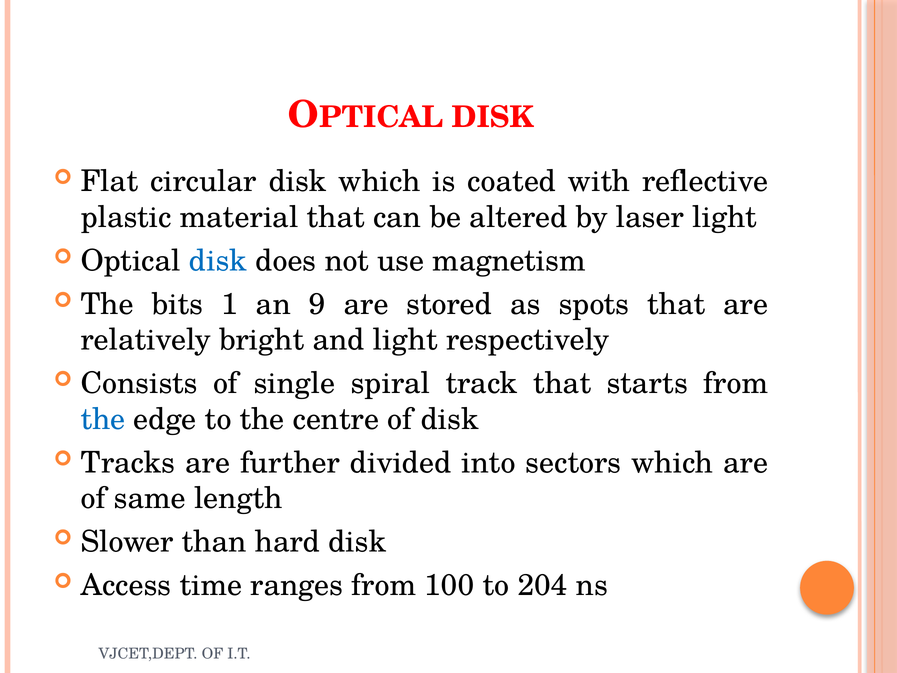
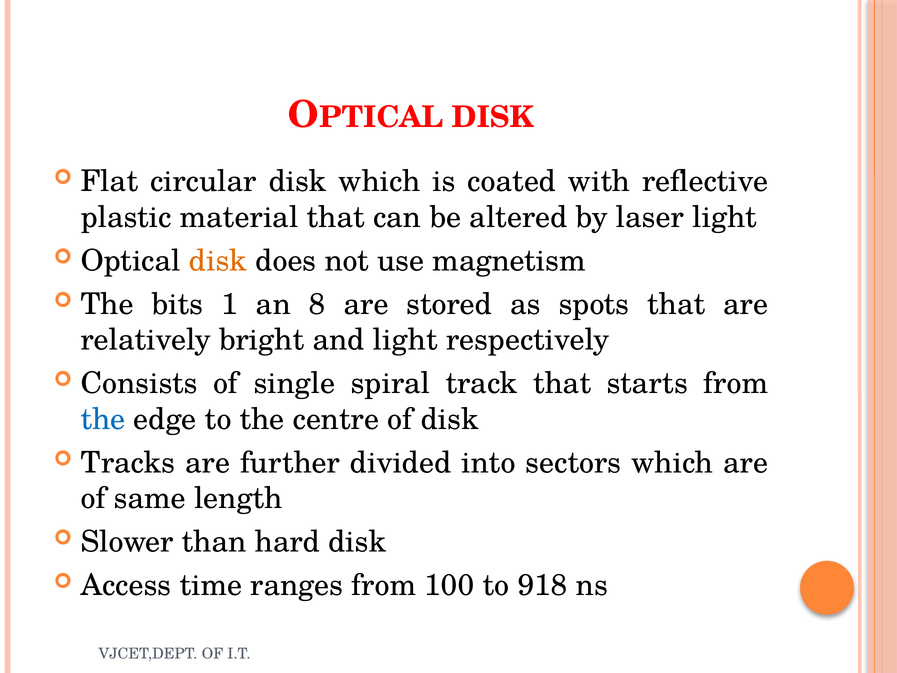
disk at (218, 261) colour: blue -> orange
9: 9 -> 8
204: 204 -> 918
